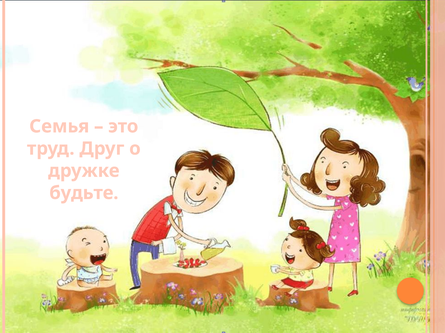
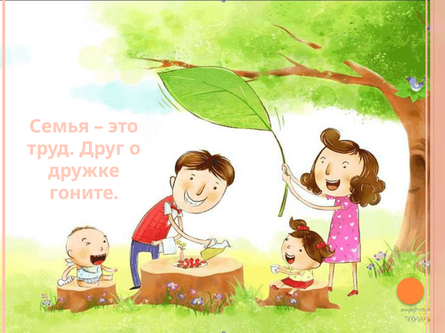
будьте: будьте -> гоните
